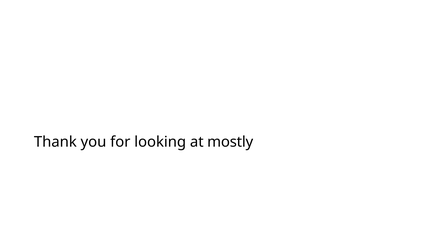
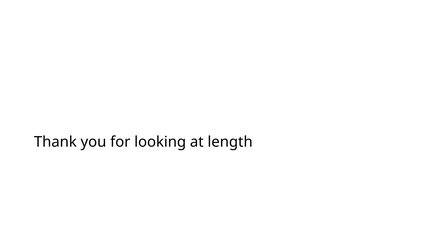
mostly: mostly -> length
